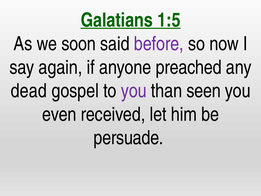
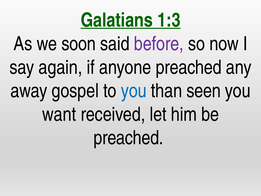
1:5: 1:5 -> 1:3
dead: dead -> away
you at (134, 91) colour: purple -> blue
even: even -> want
persuade at (128, 138): persuade -> preached
